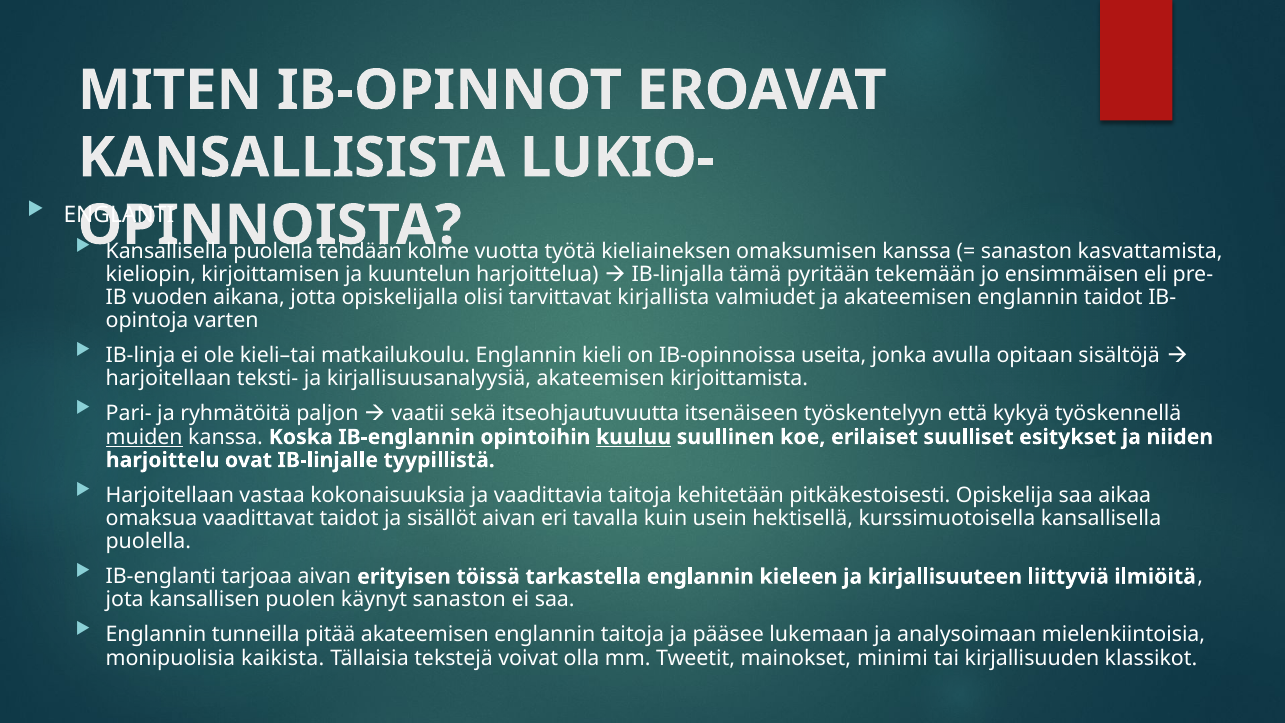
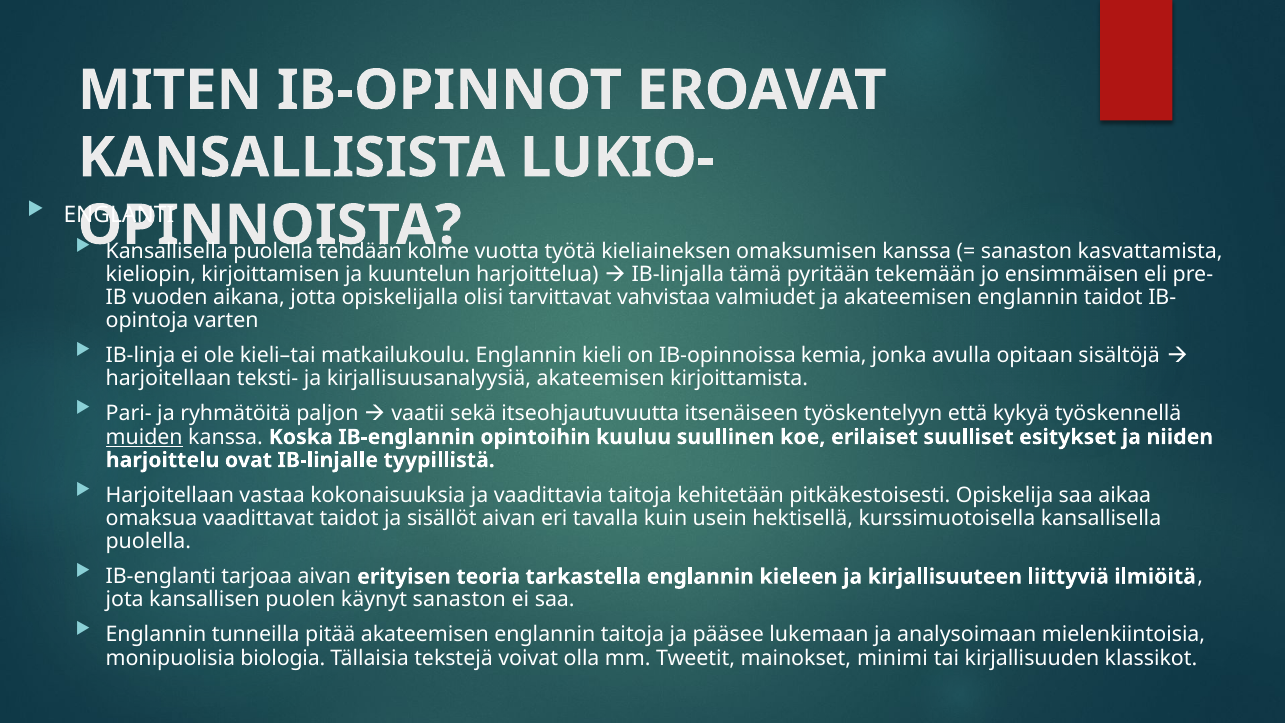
kirjallista: kirjallista -> vahvistaa
useita: useita -> kemia
kuuluu underline: present -> none
töissä: töissä -> teoria
kaikista: kaikista -> biologia
